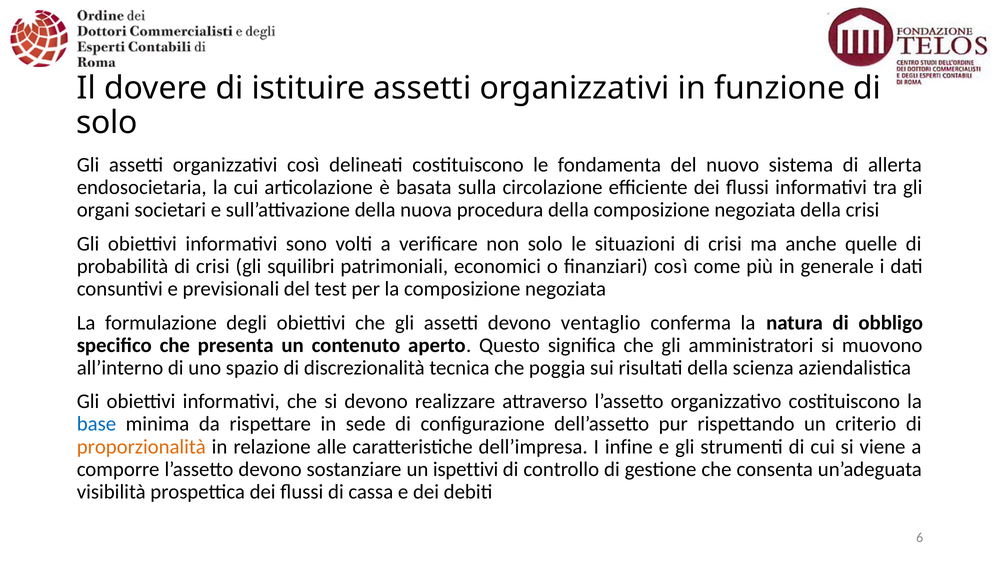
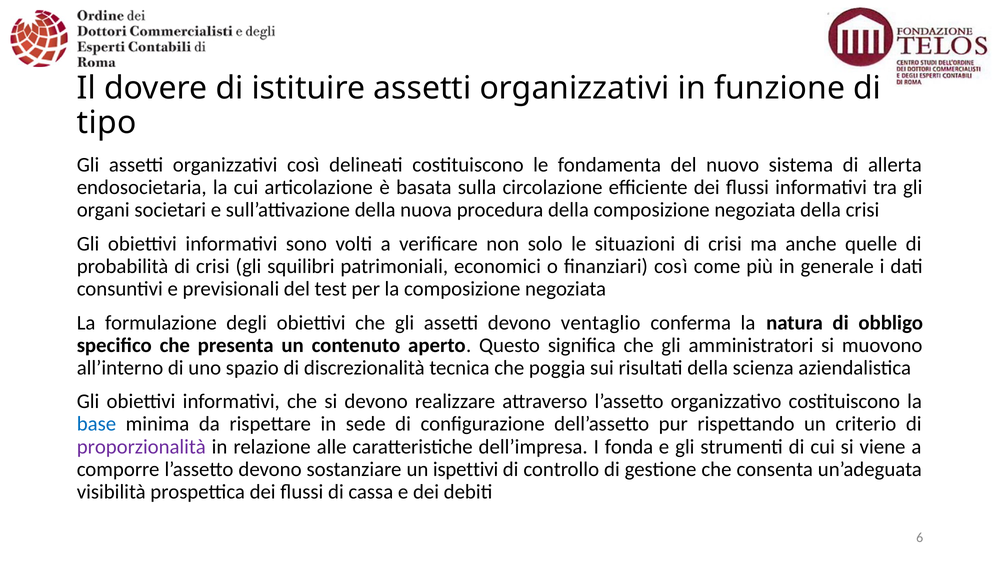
solo at (107, 123): solo -> tipo
proporzionalità colour: orange -> purple
infine: infine -> fonda
